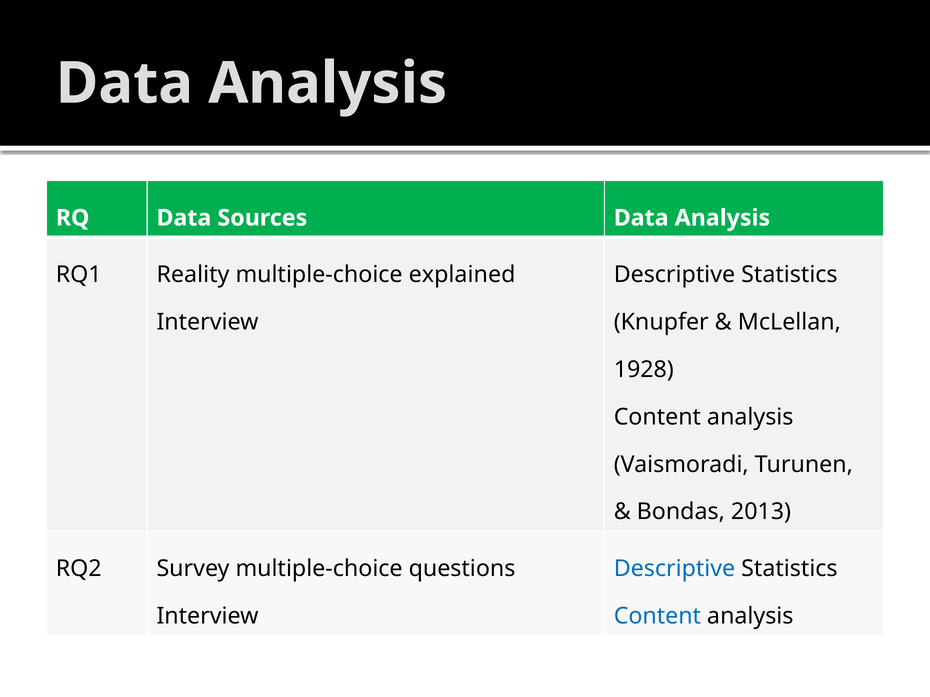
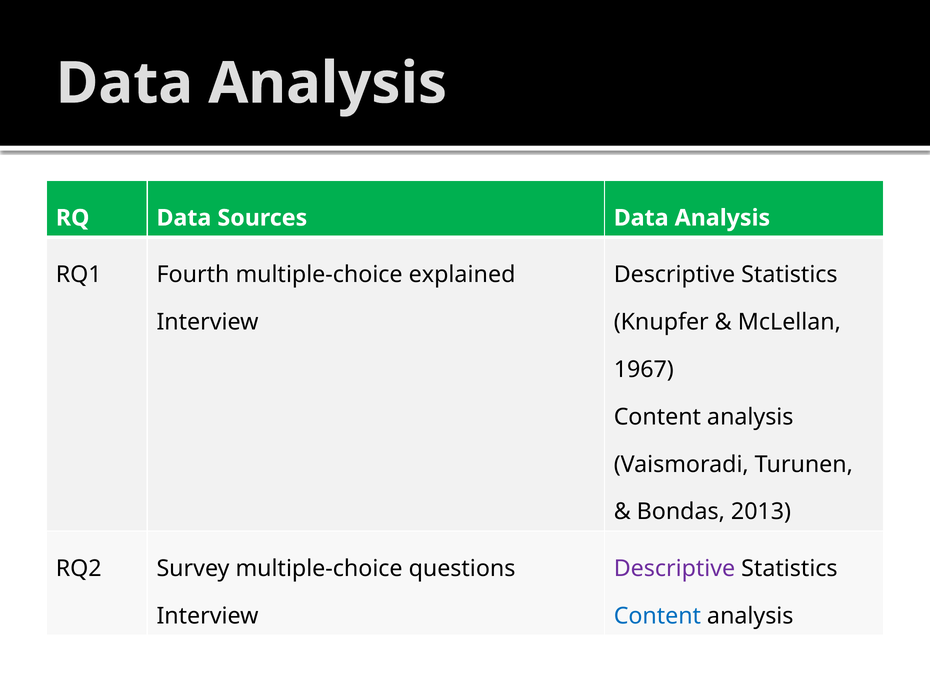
Reality: Reality -> Fourth
1928: 1928 -> 1967
Descriptive at (674, 569) colour: blue -> purple
